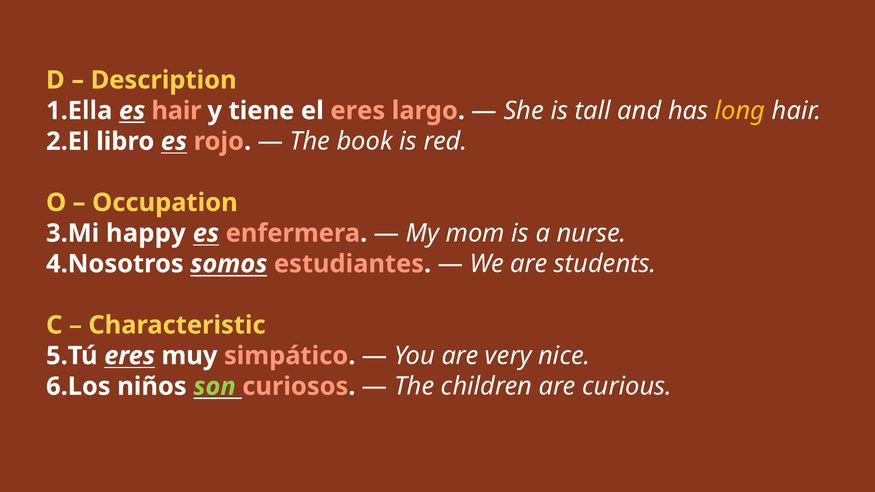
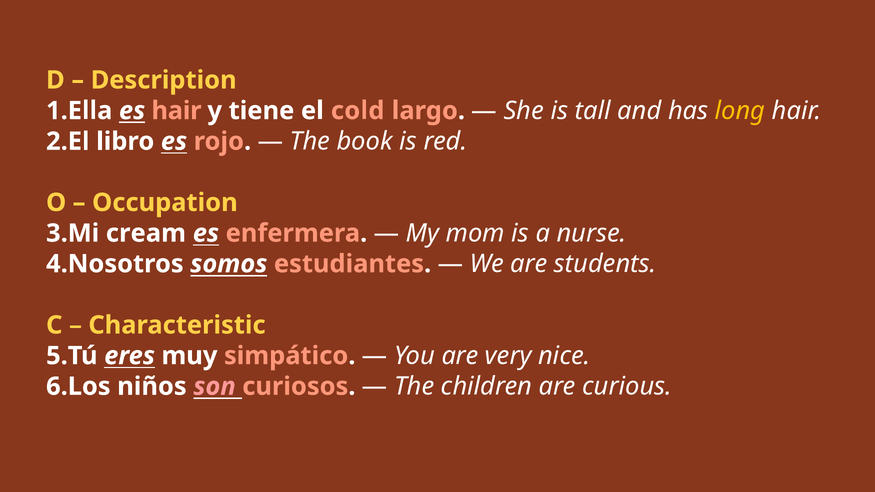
el eres: eres -> cold
happy: happy -> cream
son colour: light green -> pink
